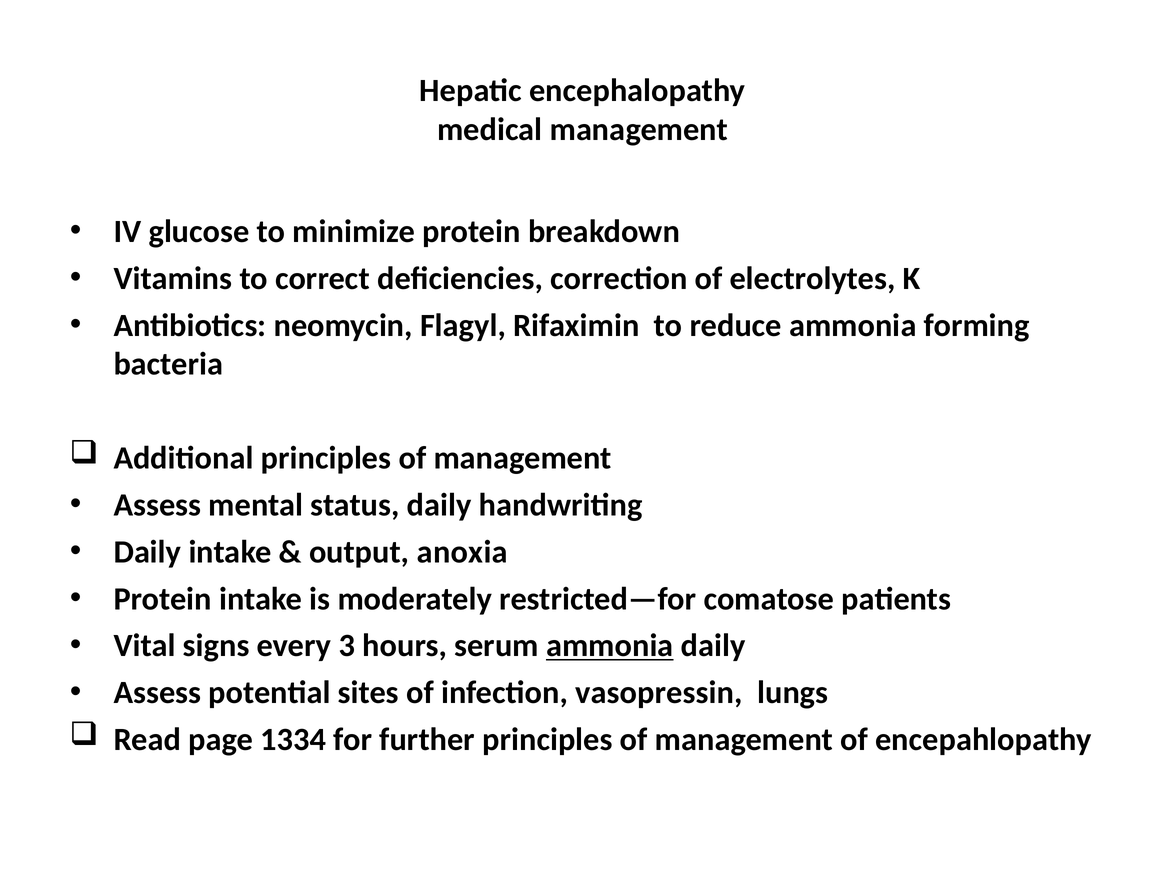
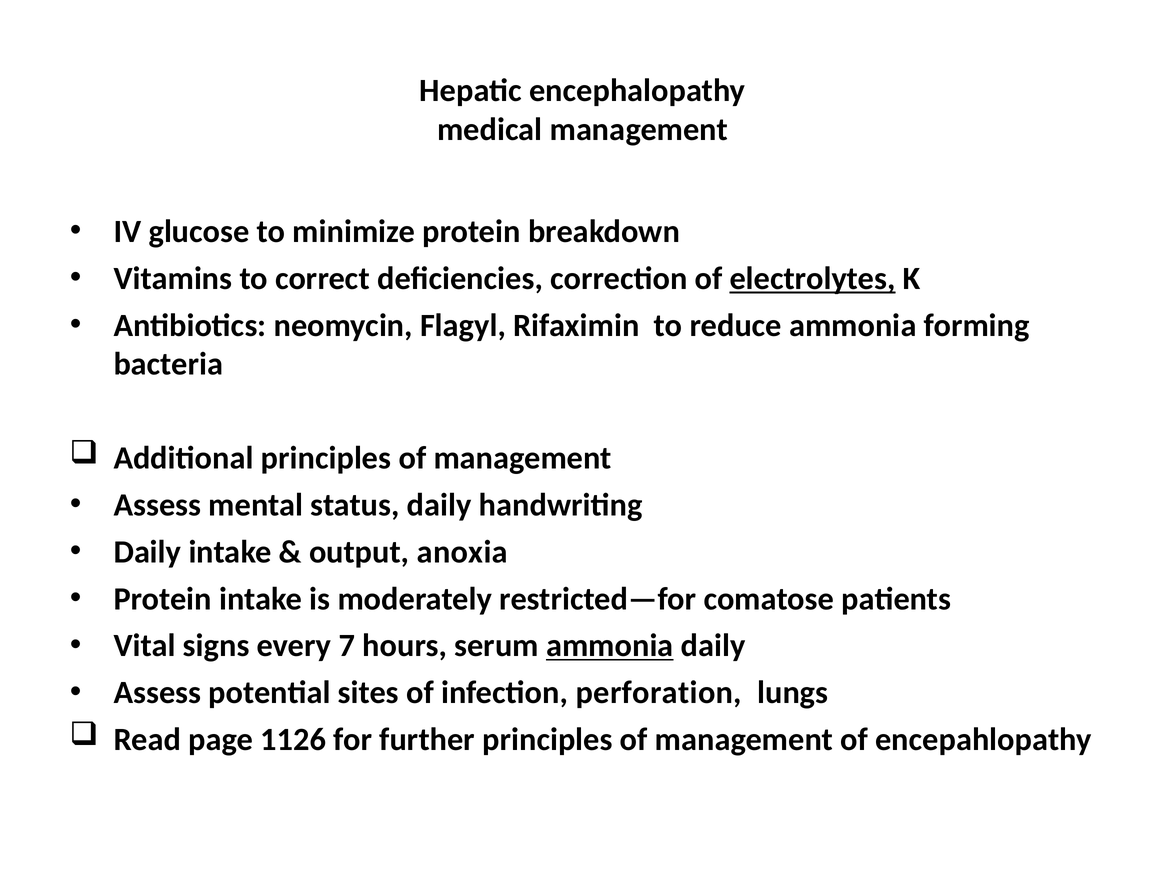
electrolytes underline: none -> present
3: 3 -> 7
vasopressin: vasopressin -> perforation
1334: 1334 -> 1126
